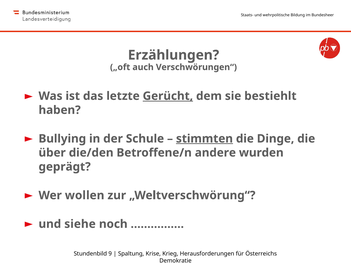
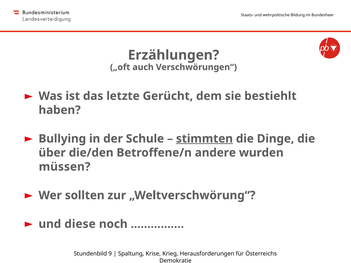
Gerücht underline: present -> none
geprägt: geprägt -> müssen
wollen: wollen -> sollten
siehe: siehe -> diese
